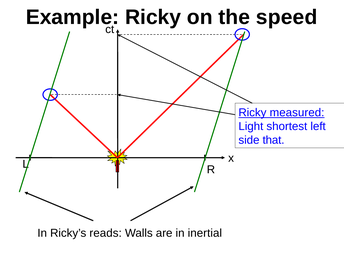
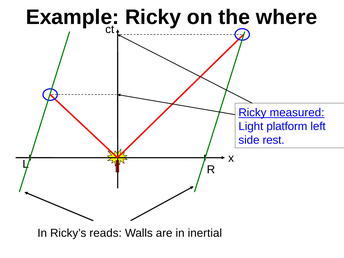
speed: speed -> where
shortest: shortest -> platform
that: that -> rest
